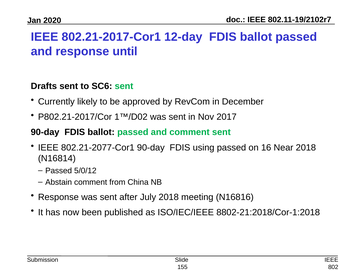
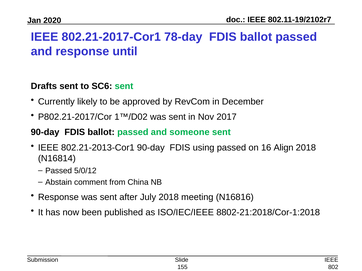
12-day: 12-day -> 78-day
and comment: comment -> someone
802.21-2077-Cor1: 802.21-2077-Cor1 -> 802.21-2013-Cor1
Near: Near -> Align
